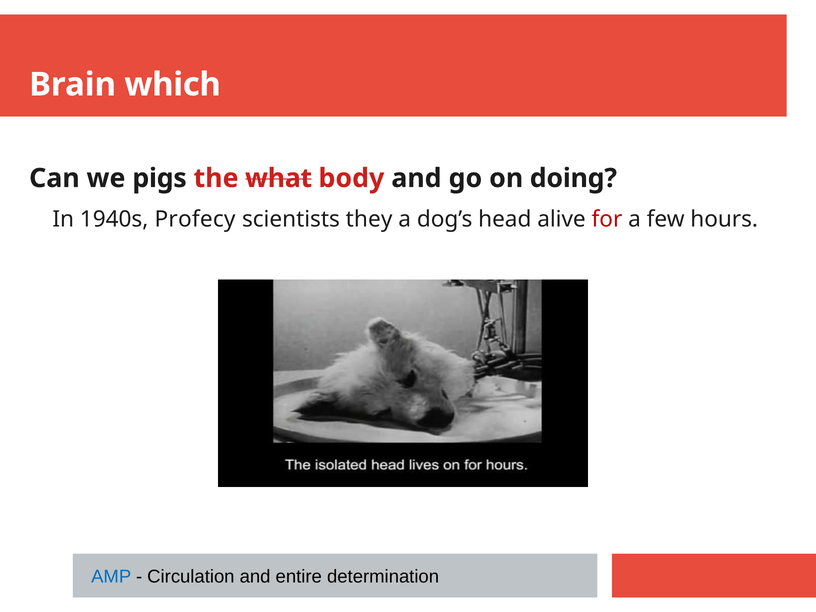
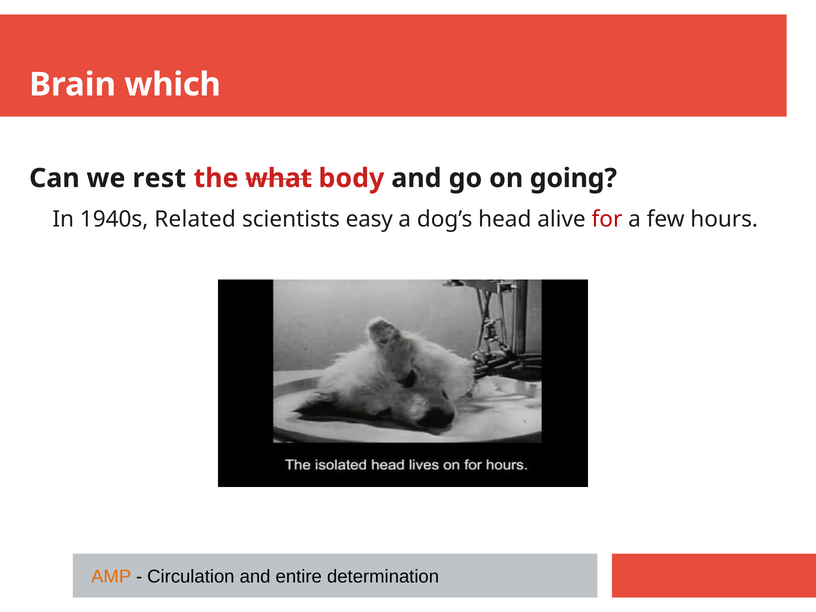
pigs: pigs -> rest
doing: doing -> going
Profecy: Profecy -> Related
they: they -> easy
AMP colour: blue -> orange
